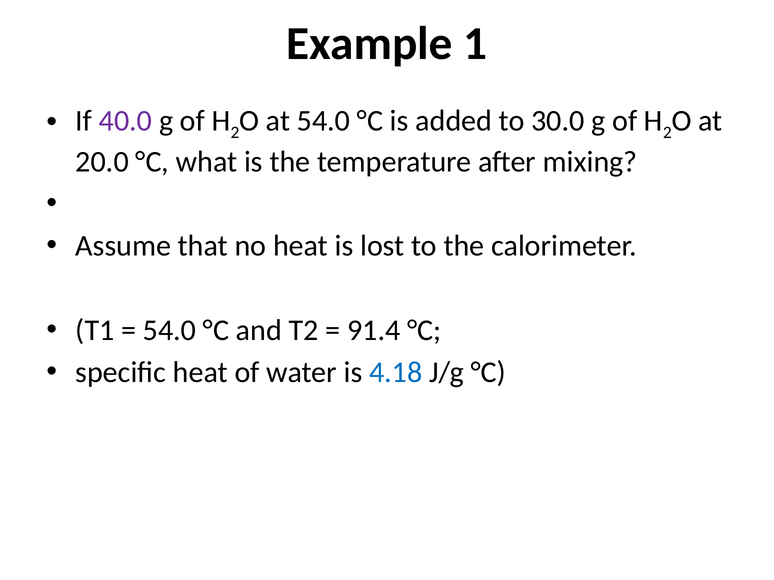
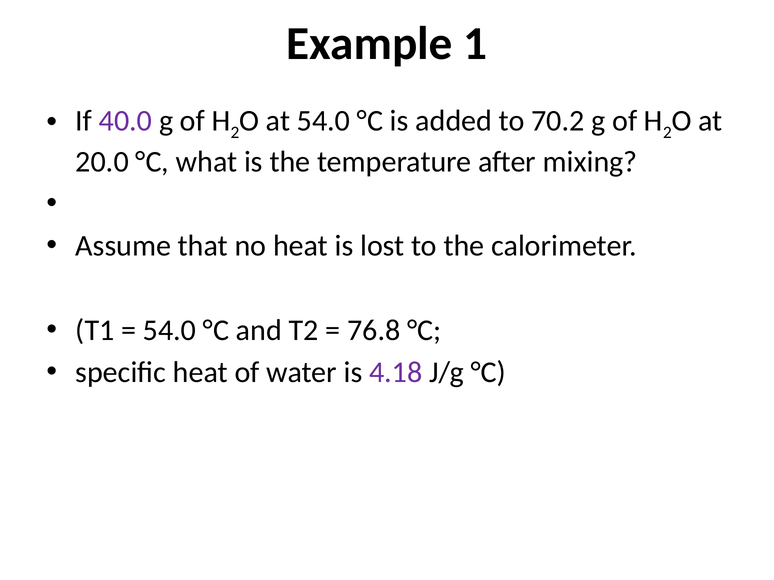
30.0: 30.0 -> 70.2
91.4: 91.4 -> 76.8
4.18 colour: blue -> purple
